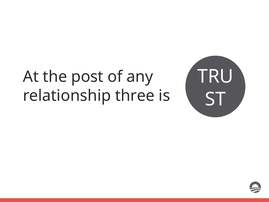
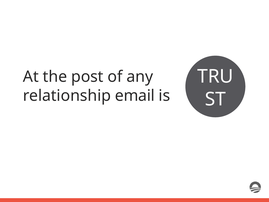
three: three -> email
